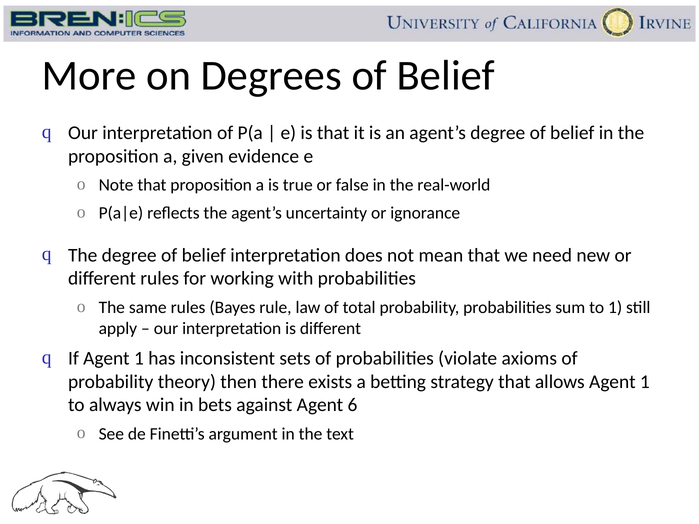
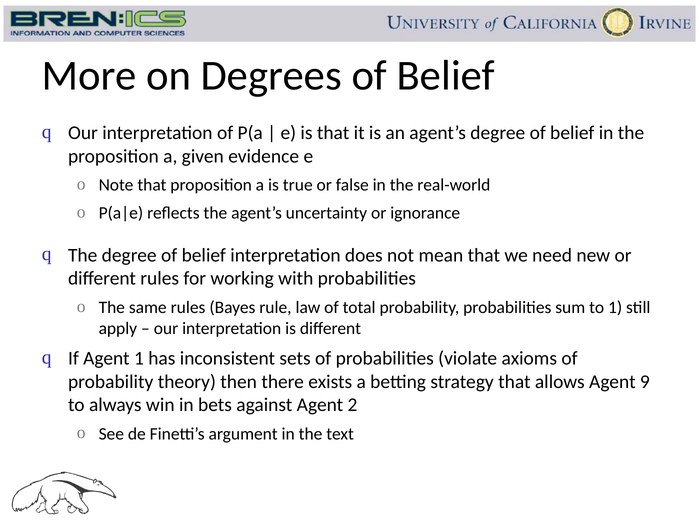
allows Agent 1: 1 -> 9
6: 6 -> 2
